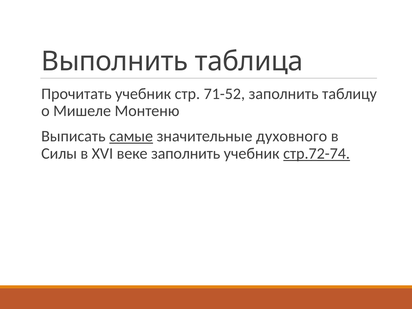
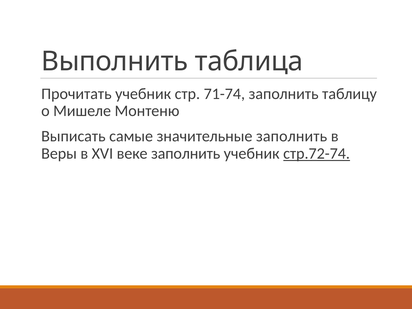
71-52: 71-52 -> 71-74
самые underline: present -> none
значительные духовного: духовного -> заполнить
Силы: Силы -> Веры
